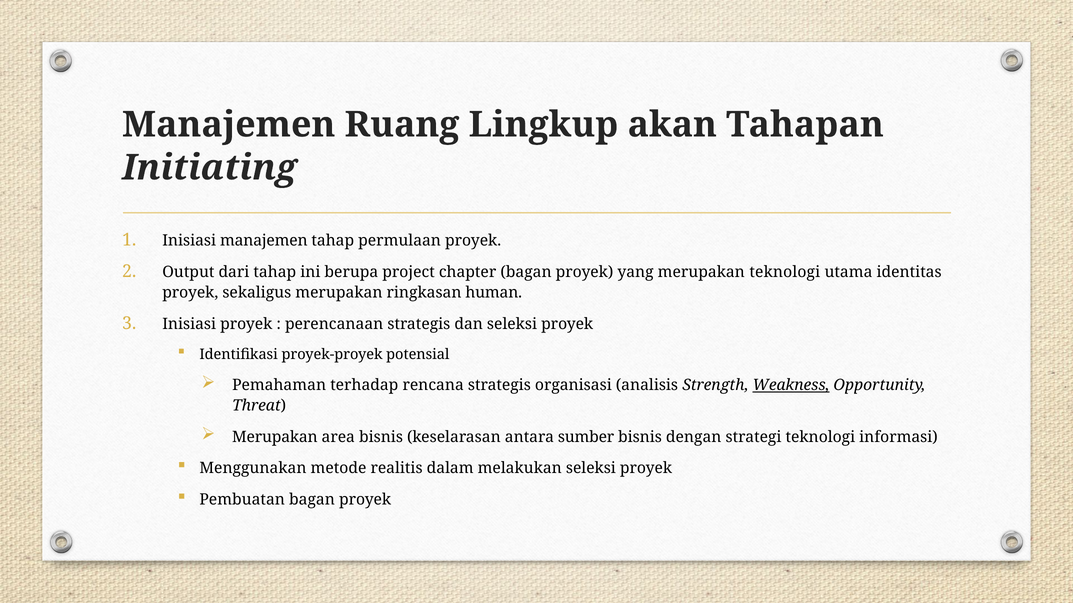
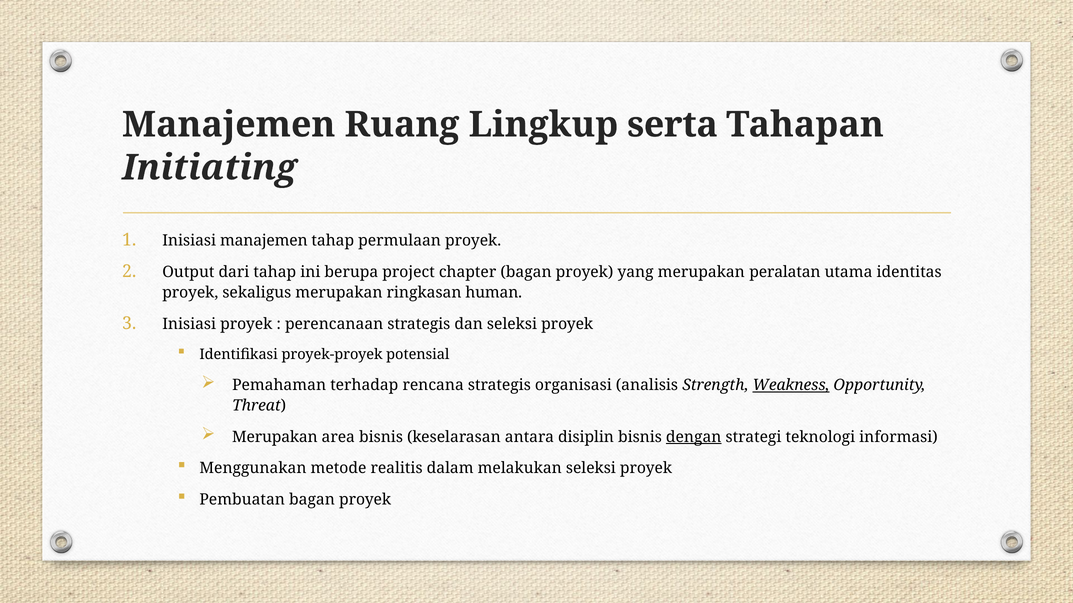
akan: akan -> serta
merupakan teknologi: teknologi -> peralatan
sumber: sumber -> disiplin
dengan underline: none -> present
